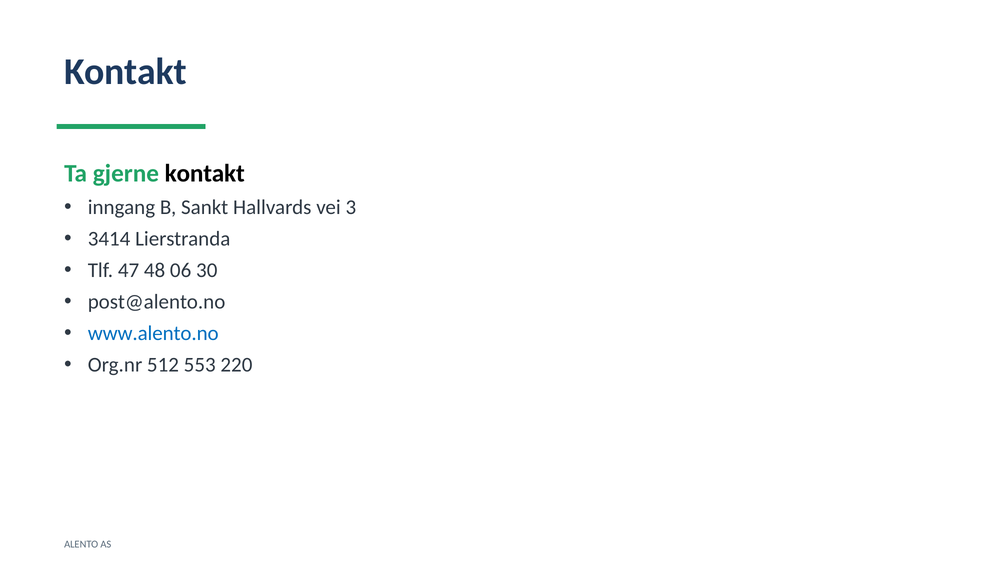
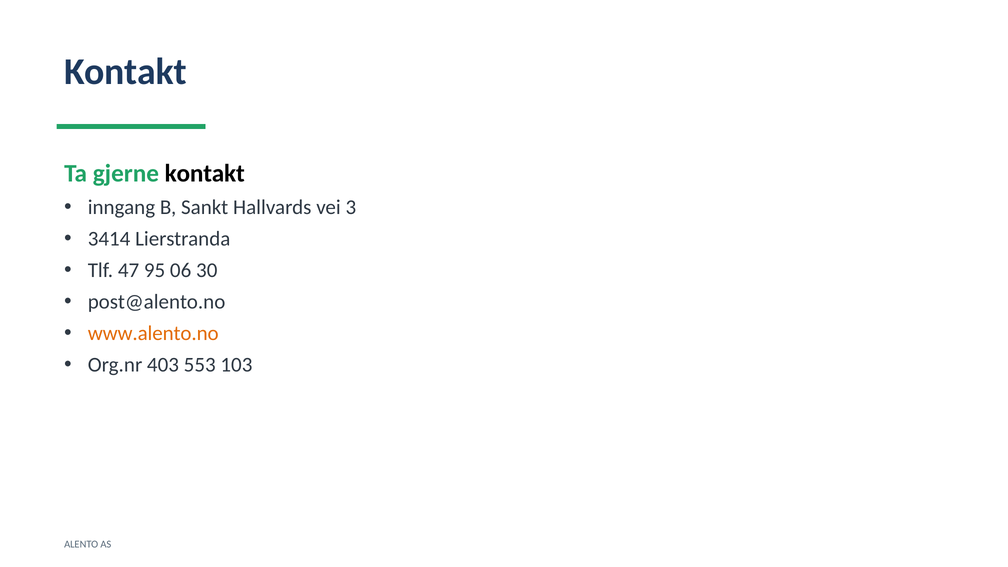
48: 48 -> 95
www.alento.no colour: blue -> orange
512: 512 -> 403
220: 220 -> 103
